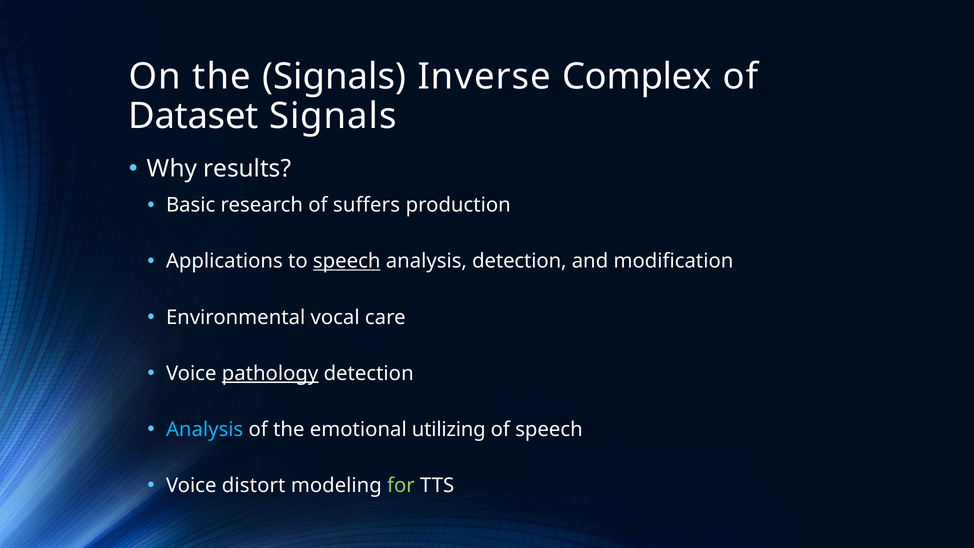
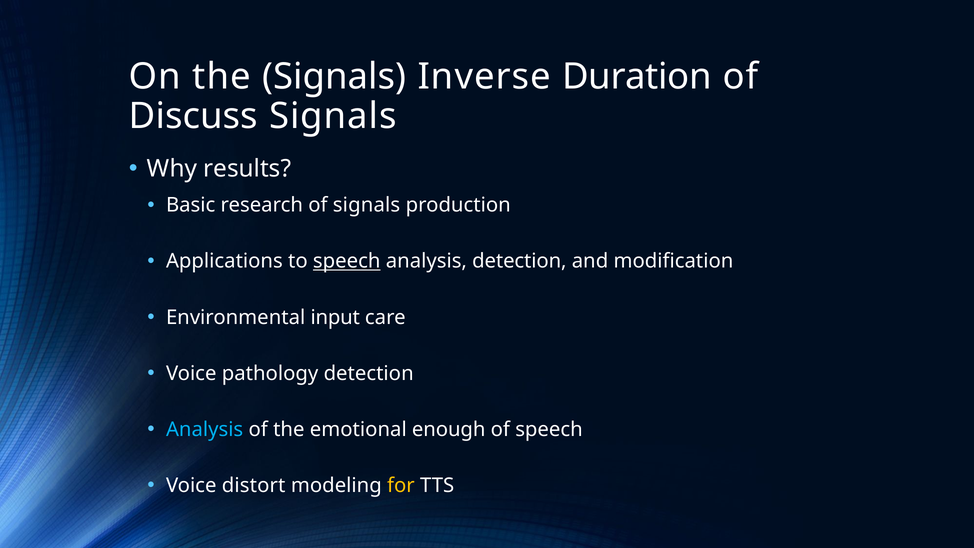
Complex: Complex -> Duration
Dataset: Dataset -> Discuss
of suffers: suffers -> signals
vocal: vocal -> input
pathology underline: present -> none
utilizing: utilizing -> enough
for colour: light green -> yellow
